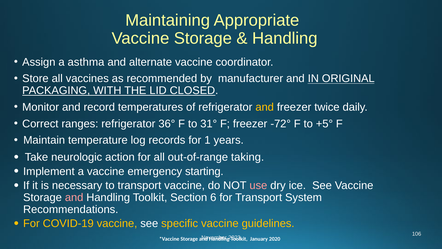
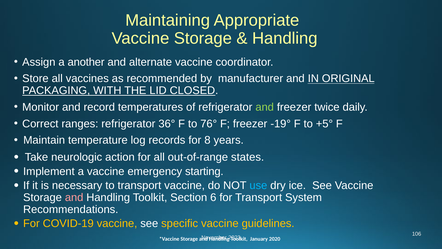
asthma: asthma -> another
and at (265, 107) colour: yellow -> light green
31°: 31° -> 76°
-72°: -72° -> -19°
1: 1 -> 8
taking: taking -> states
use colour: pink -> light blue
